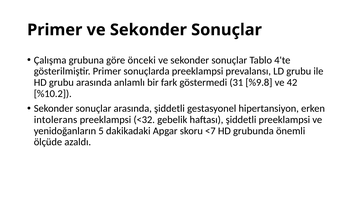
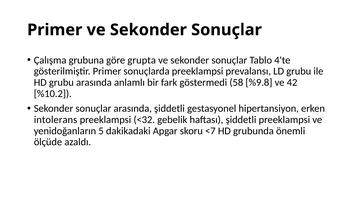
önceki: önceki -> grupta
31: 31 -> 58
